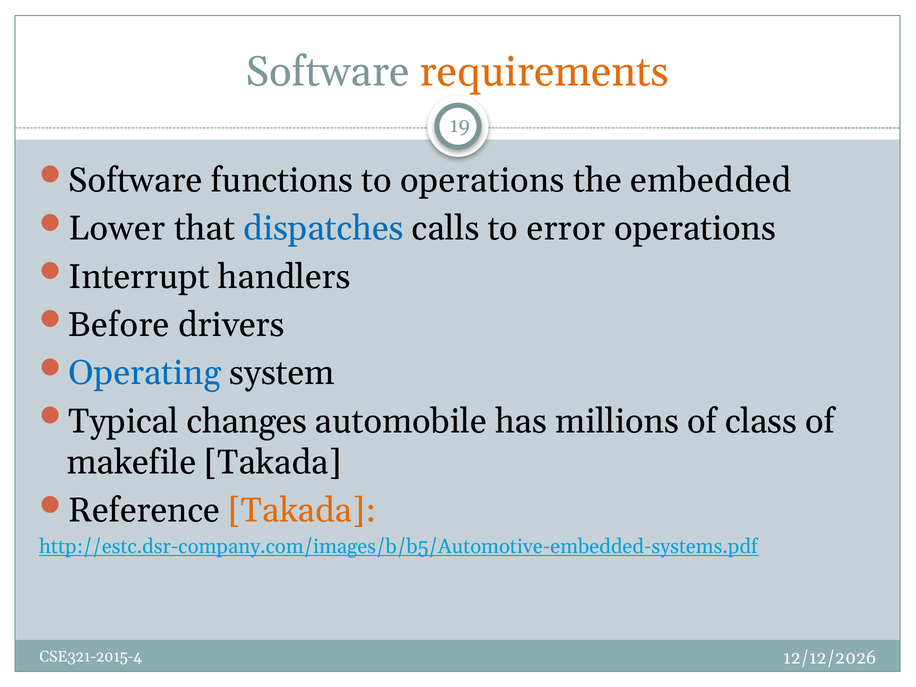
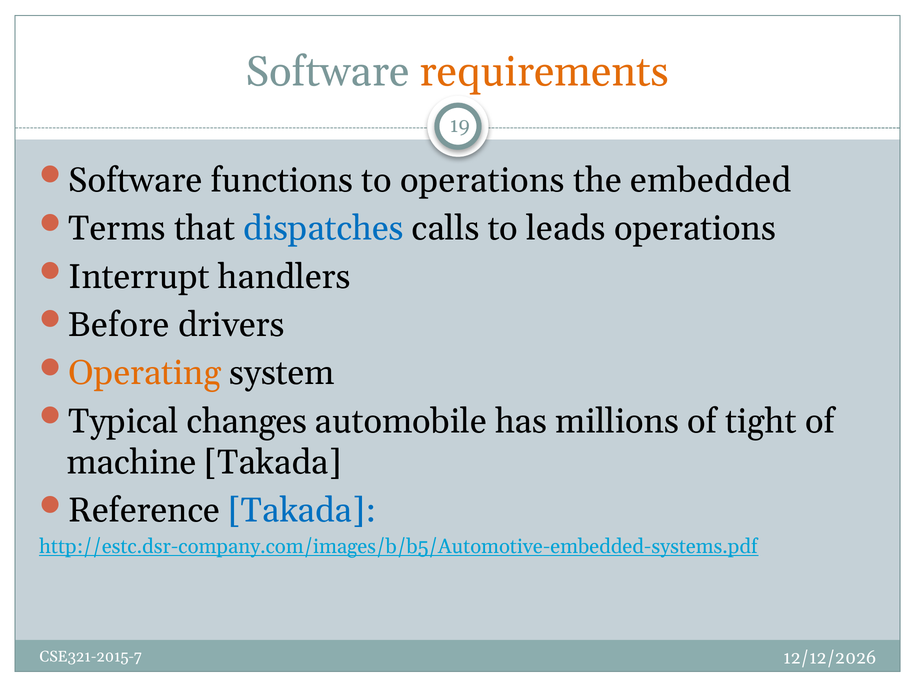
Lower: Lower -> Terms
error: error -> leads
Operating colour: blue -> orange
class: class -> tight
makefile: makefile -> machine
Takada at (302, 511) colour: orange -> blue
CSE321-2015-4: CSE321-2015-4 -> CSE321-2015-7
